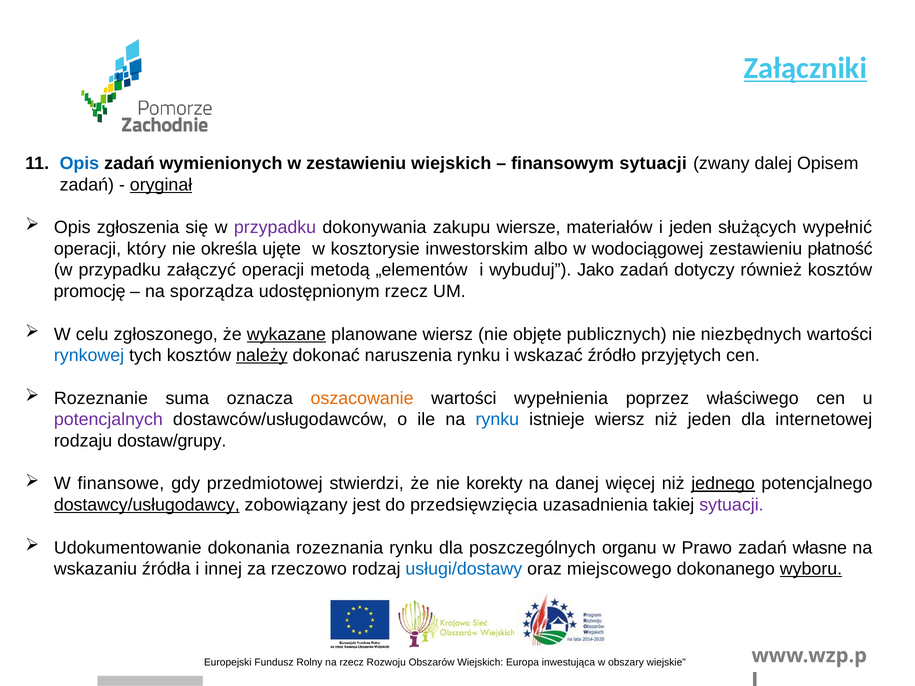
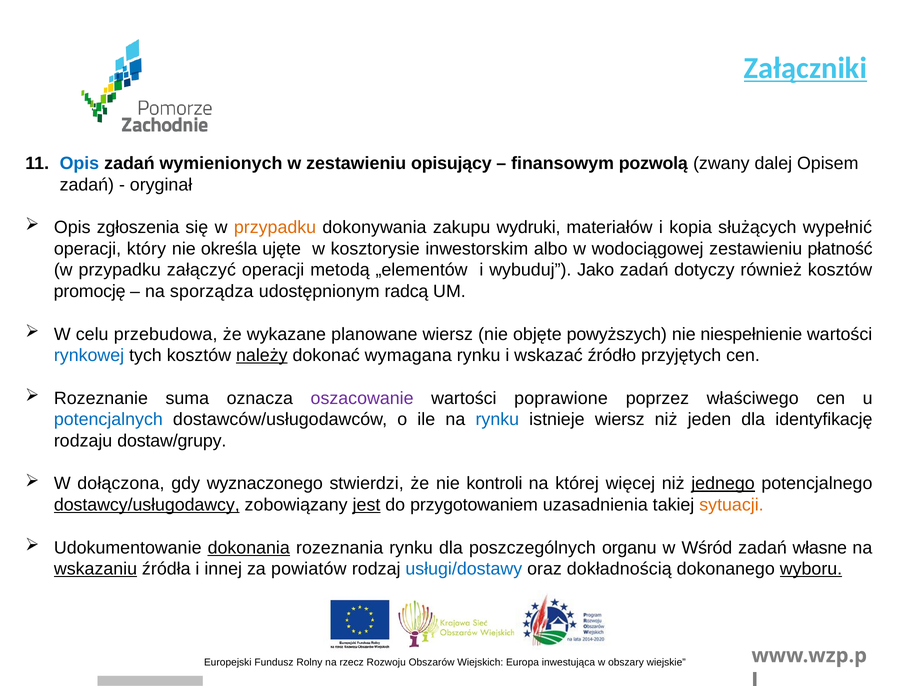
zestawieniu wiejskich: wiejskich -> opisujący
finansowym sytuacji: sytuacji -> pozwolą
oryginał underline: present -> none
przypadku at (275, 227) colour: purple -> orange
wiersze: wiersze -> wydruki
i jeden: jeden -> kopia
udostępnionym rzecz: rzecz -> radcą
zgłoszonego: zgłoszonego -> przebudowa
wykazane underline: present -> none
publicznych: publicznych -> powyższych
niezbędnych: niezbędnych -> niespełnienie
naruszenia: naruszenia -> wymagana
oszacowanie colour: orange -> purple
wypełnienia: wypełnienia -> poprawione
potencjalnych colour: purple -> blue
internetowej: internetowej -> identyfikację
finansowe: finansowe -> dołączona
przedmiotowej: przedmiotowej -> wyznaczonego
korekty: korekty -> kontroli
danej: danej -> której
jest underline: none -> present
przedsięwzięcia: przedsięwzięcia -> przygotowaniem
sytuacji at (731, 505) colour: purple -> orange
dokonania underline: none -> present
Prawo: Prawo -> Wśród
wskazaniu underline: none -> present
rzeczowo: rzeczowo -> powiatów
miejscowego: miejscowego -> dokładnością
